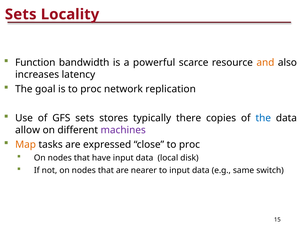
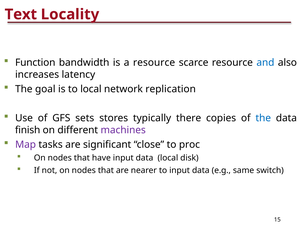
Sets at (21, 14): Sets -> Text
a powerful: powerful -> resource
and colour: orange -> blue
is to proc: proc -> local
allow: allow -> finish
Map colour: orange -> purple
expressed: expressed -> significant
